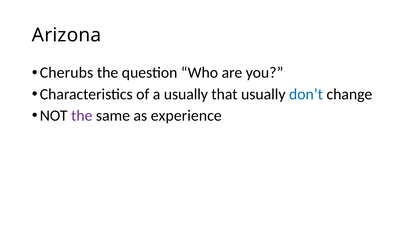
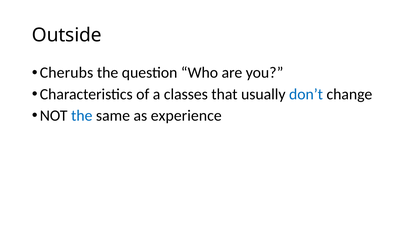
Arizona: Arizona -> Outside
a usually: usually -> classes
the at (82, 115) colour: purple -> blue
